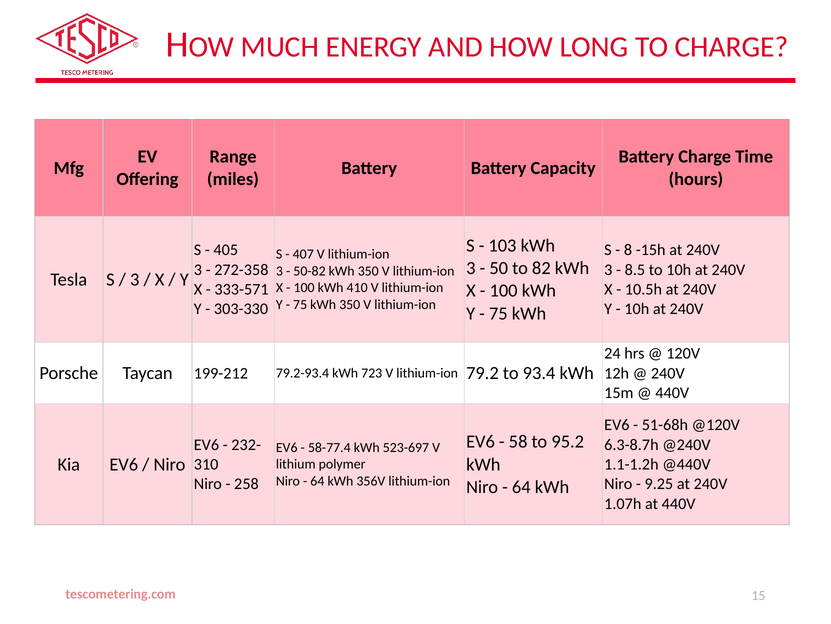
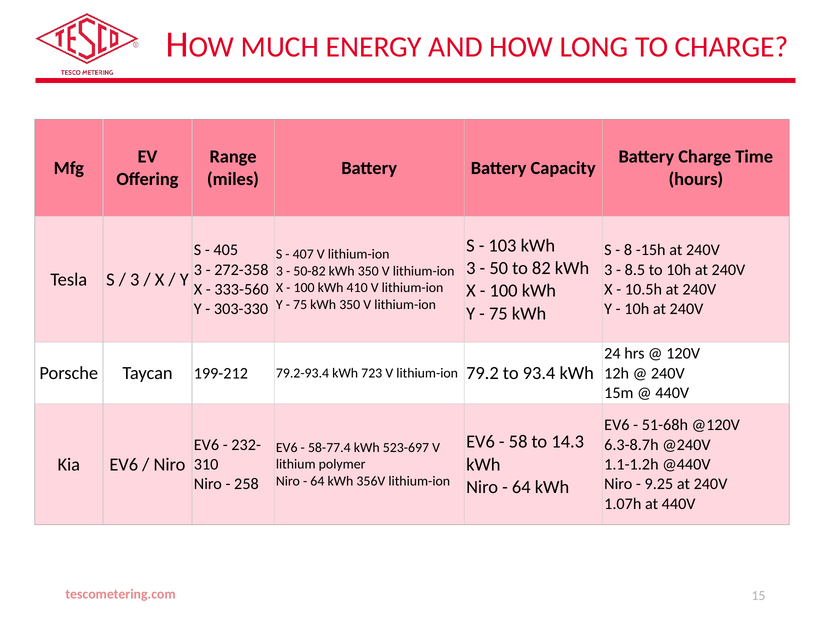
333-571: 333-571 -> 333-560
95.2: 95.2 -> 14.3
